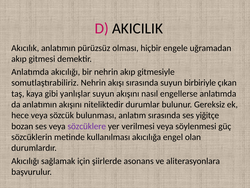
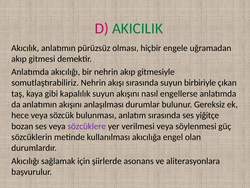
AKICILIK colour: black -> green
yanlışlar: yanlışlar -> kapalılık
niteliktedir: niteliktedir -> anlaşılması
